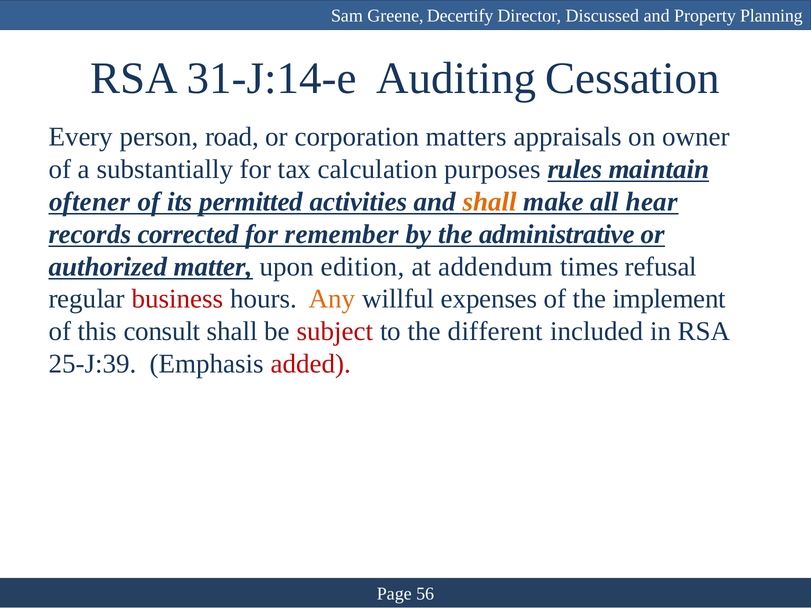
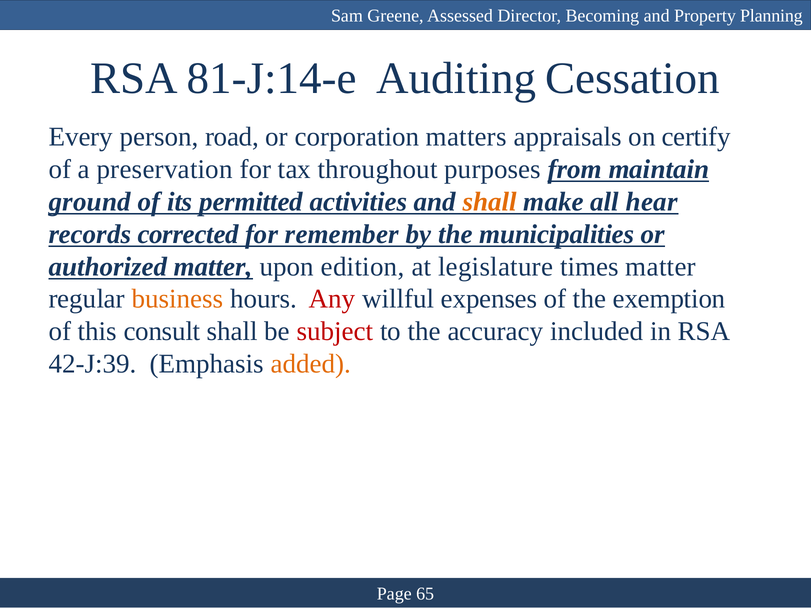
Decertify: Decertify -> Assessed
Discussed: Discussed -> Becoming
31-J:14-e: 31-J:14-e -> 81-J:14-e
owner: owner -> certify
substantially: substantially -> preservation
calculation: calculation -> throughout
rules: rules -> from
oftener: oftener -> ground
administrative: administrative -> municipalities
addendum: addendum -> legislature
times refusal: refusal -> matter
business colour: red -> orange
Any colour: orange -> red
implement: implement -> exemption
different: different -> accuracy
25-J:39: 25-J:39 -> 42-J:39
added colour: red -> orange
56: 56 -> 65
